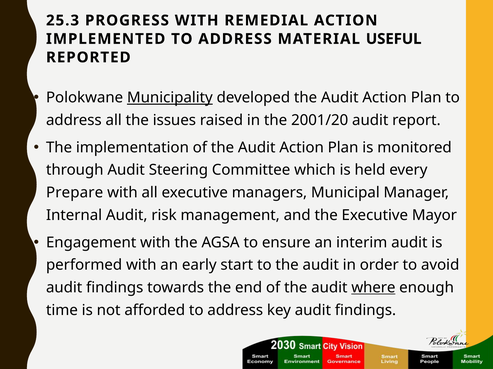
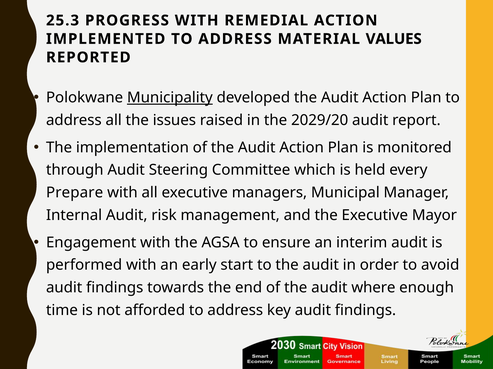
USEFUL: USEFUL -> VALUES
2001/20: 2001/20 -> 2029/20
where underline: present -> none
